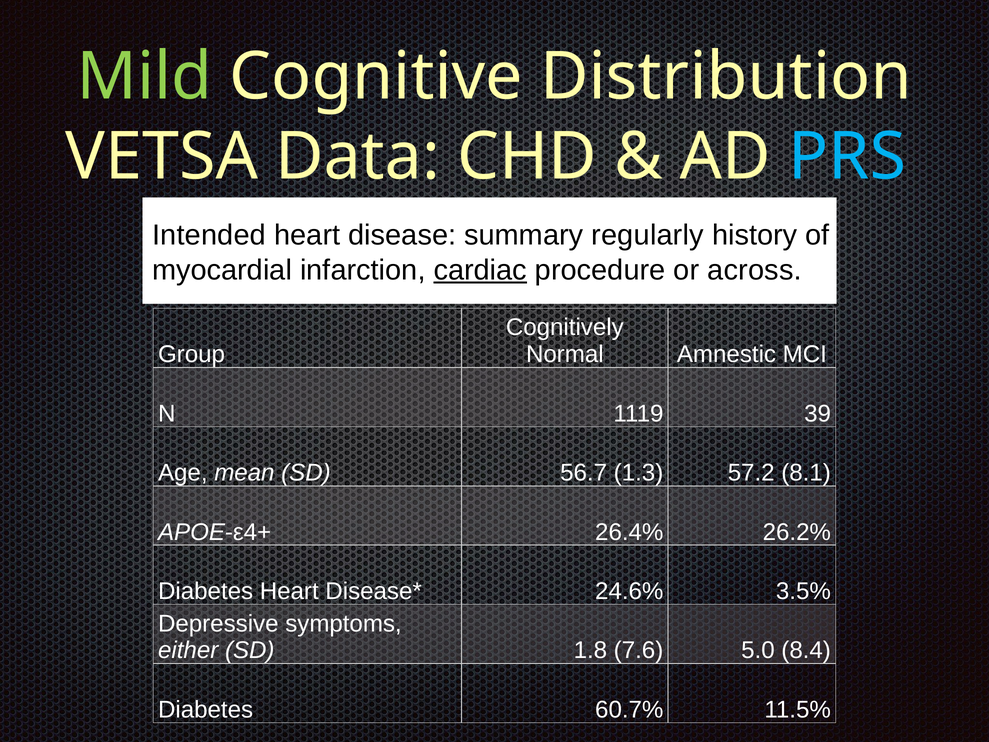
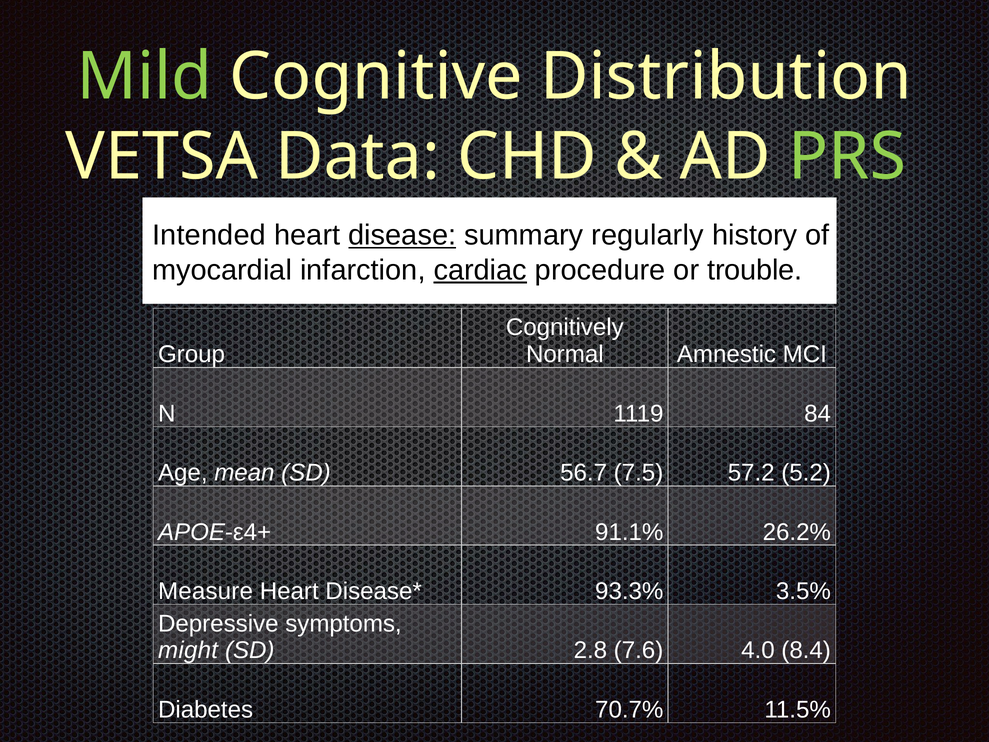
PRS colour: light blue -> light green
disease underline: none -> present
across: across -> trouble
39: 39 -> 84
1.3: 1.3 -> 7.5
8.1: 8.1 -> 5.2
26.4%: 26.4% -> 91.1%
Diabetes at (206, 591): Diabetes -> Measure
24.6%: 24.6% -> 93.3%
either: either -> might
1.8: 1.8 -> 2.8
5.0: 5.0 -> 4.0
60.7%: 60.7% -> 70.7%
